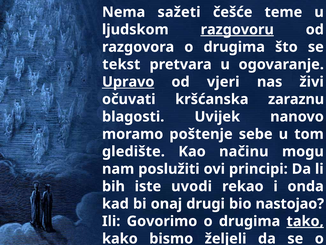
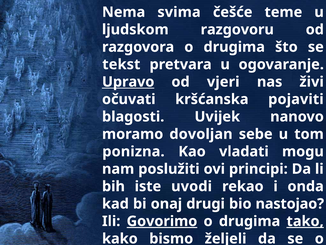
sažeti: sažeti -> svima
razgovoru underline: present -> none
zaraznu: zaraznu -> pojaviti
poštenje: poštenje -> dovoljan
gledište: gledište -> ponizna
načinu: načinu -> vladati
Govorimo underline: none -> present
